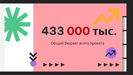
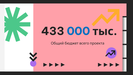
000 colour: red -> blue
